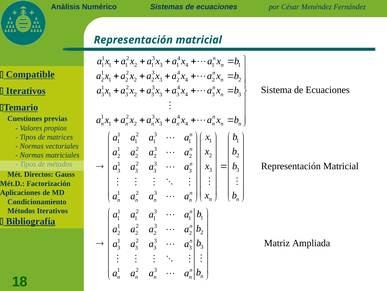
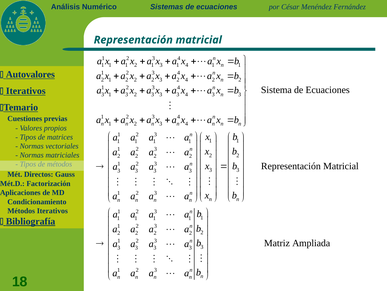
Compatible: Compatible -> Autovalores
